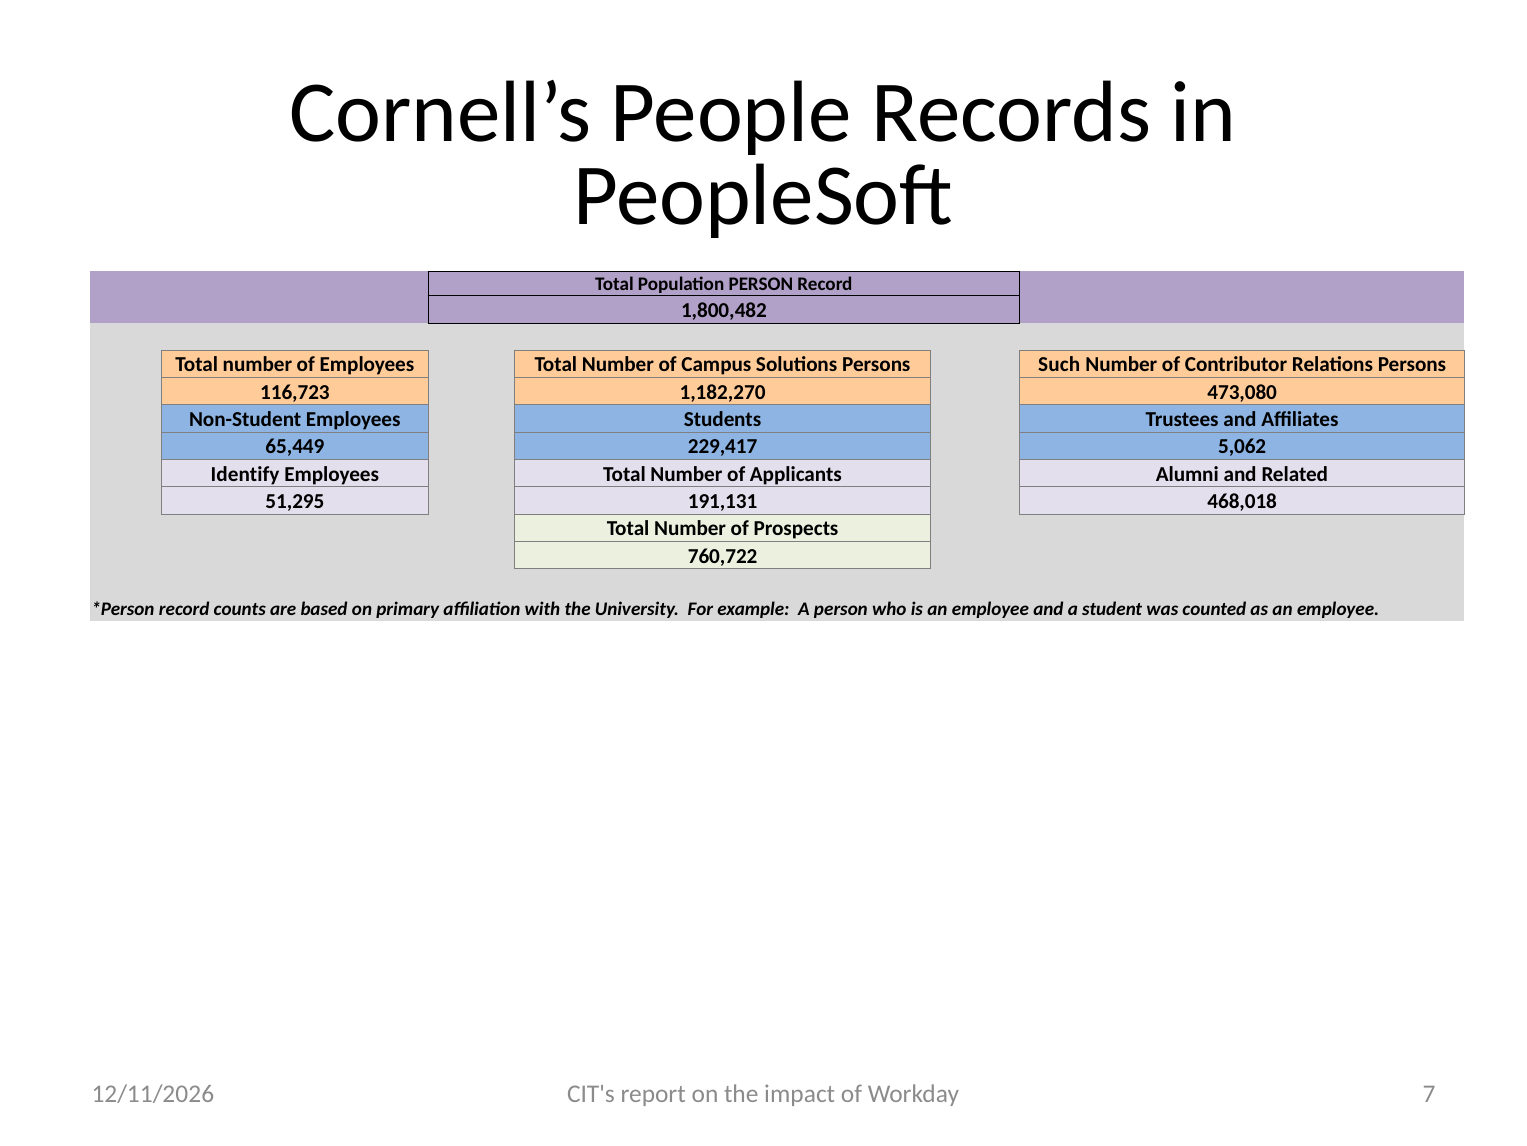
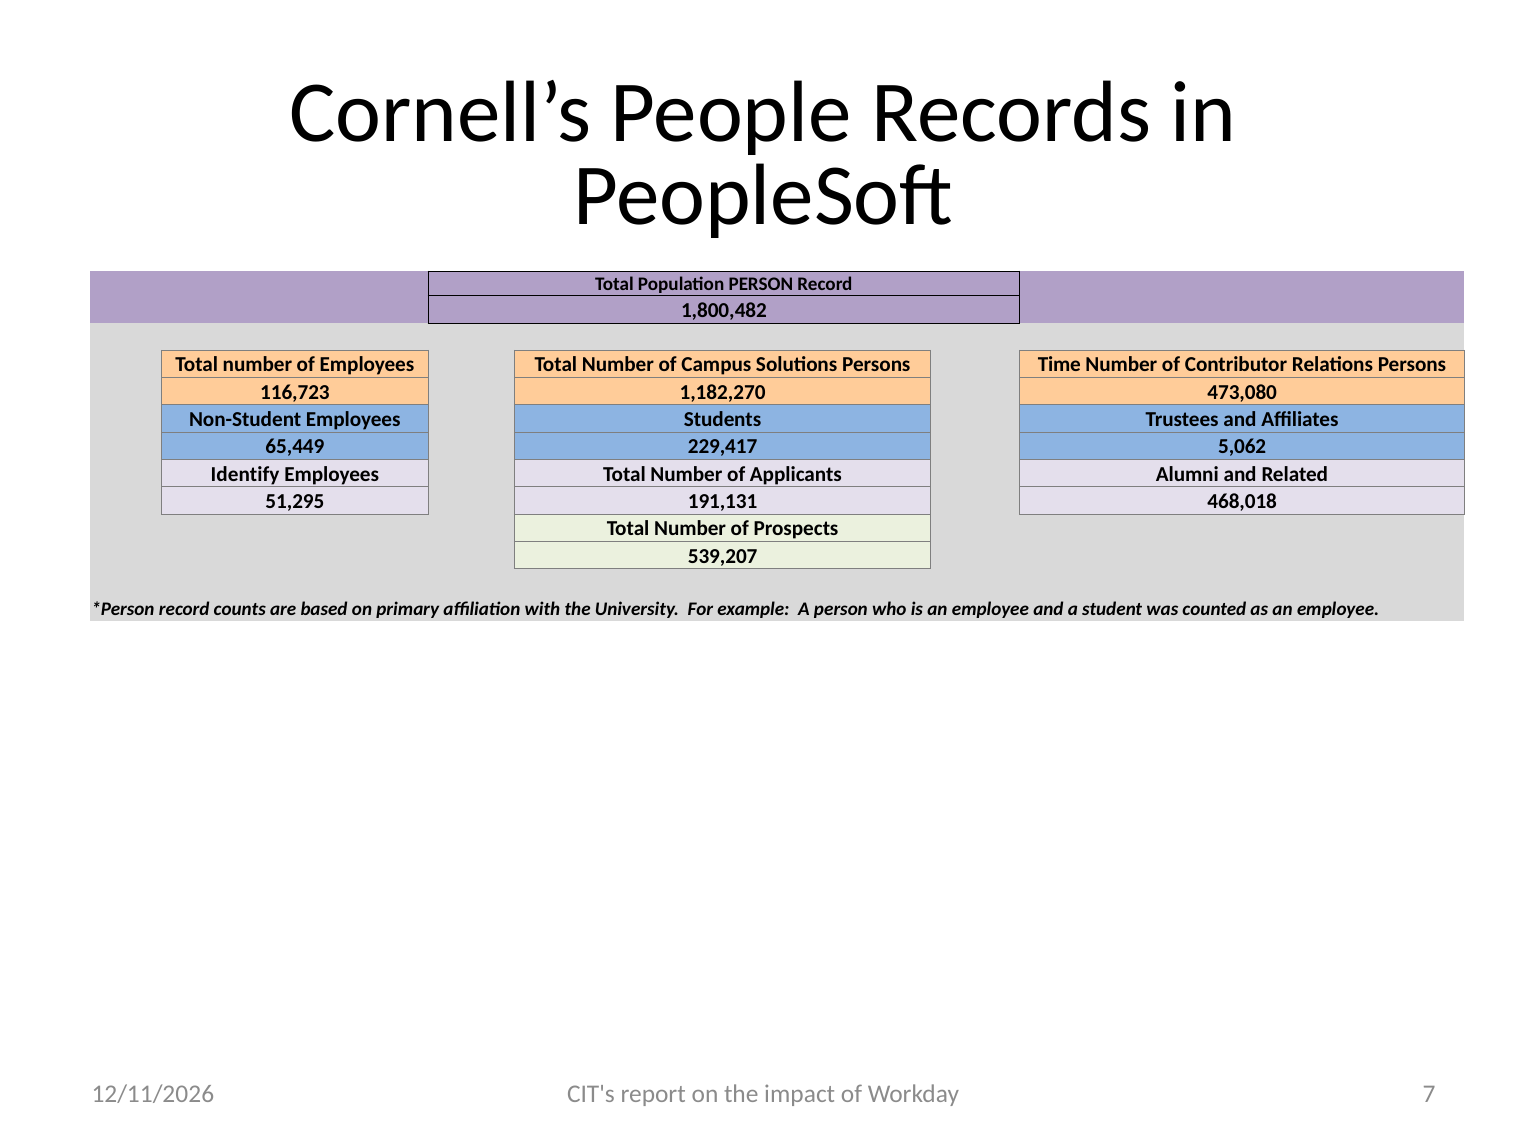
Such: Such -> Time
760,722: 760,722 -> 539,207
